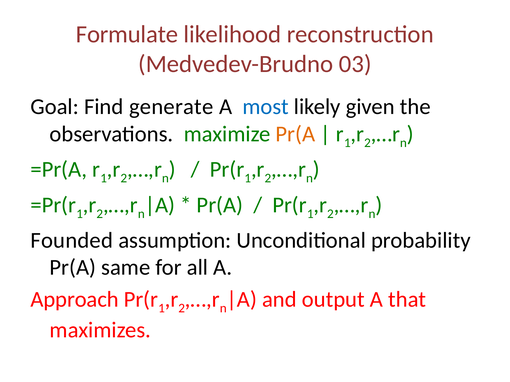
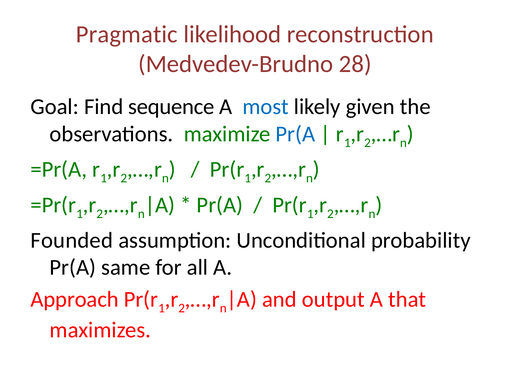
Formulate: Formulate -> Pragmatic
03: 03 -> 28
generate: generate -> sequence
Pr(A at (295, 134) colour: orange -> blue
